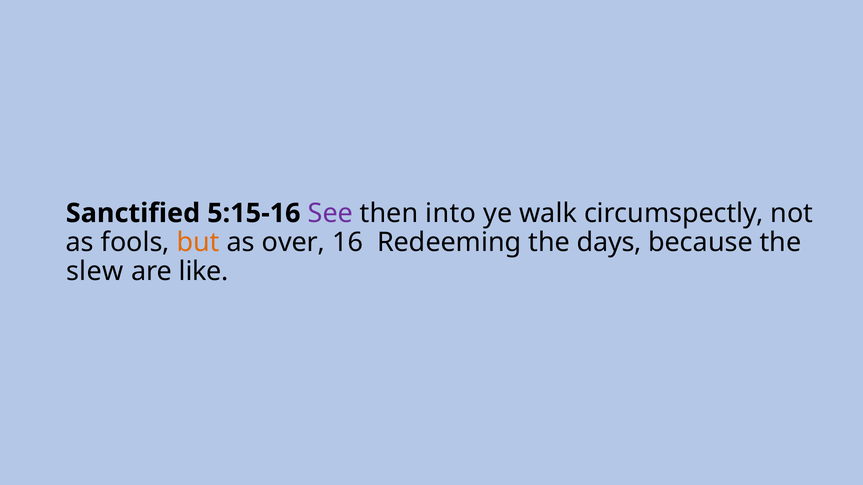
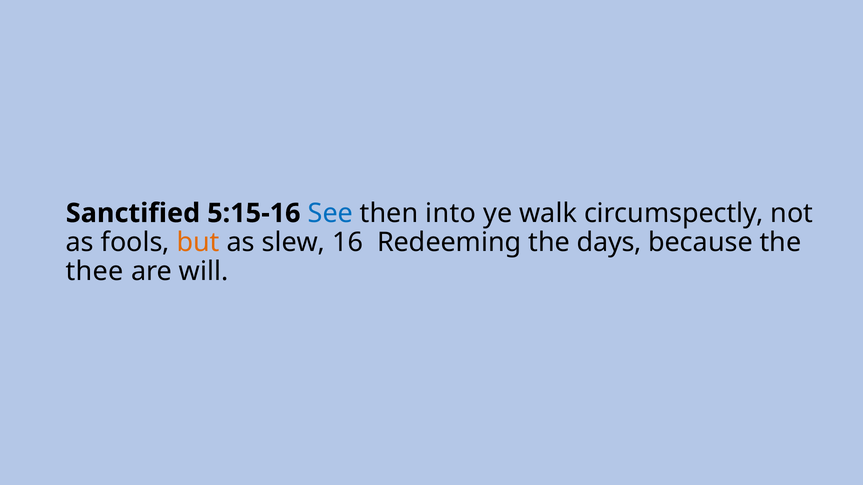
See colour: purple -> blue
over: over -> slew
slew: slew -> thee
like: like -> will
